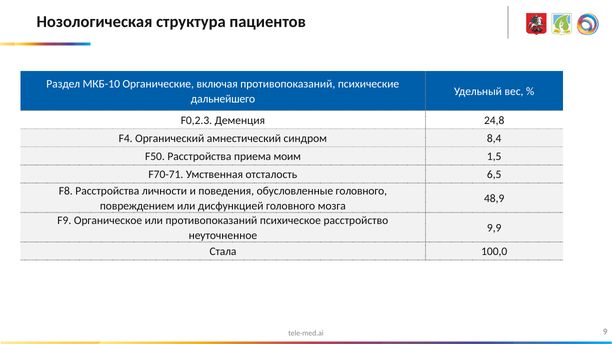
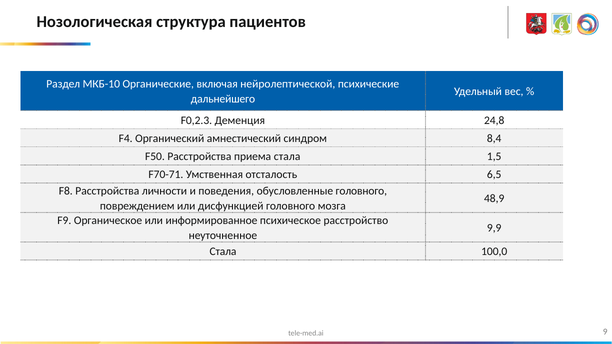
включая противопоказаний: противопоказаний -> нейролептической
приема моим: моим -> стала
или противопоказаний: противопоказаний -> информированное
